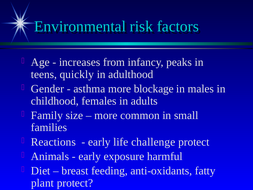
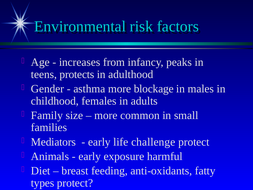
quickly: quickly -> protects
Reactions: Reactions -> Mediators
plant: plant -> types
